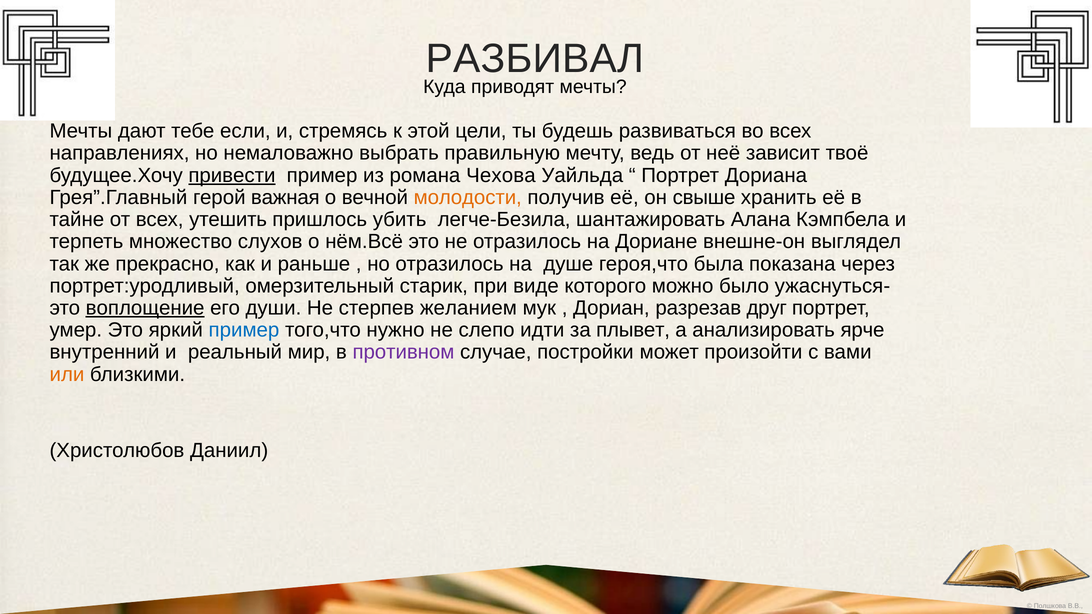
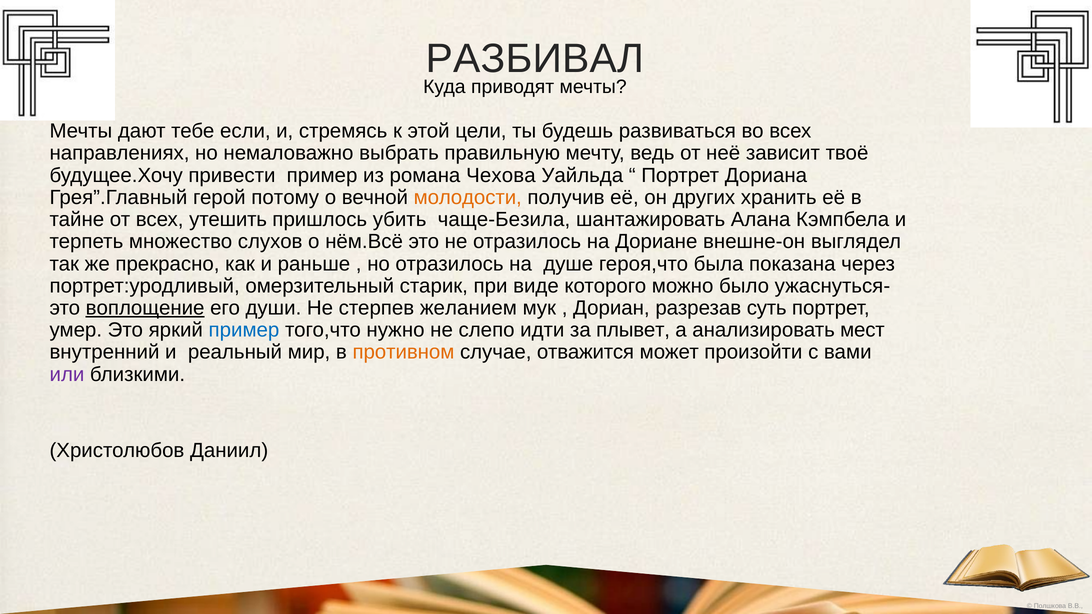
привести underline: present -> none
важная: важная -> потому
свыше: свыше -> других
легче-Безила: легче-Безила -> чаще-Безила
друг: друг -> суть
ярче: ярче -> мест
противном colour: purple -> orange
постройки: постройки -> отважится
или colour: orange -> purple
